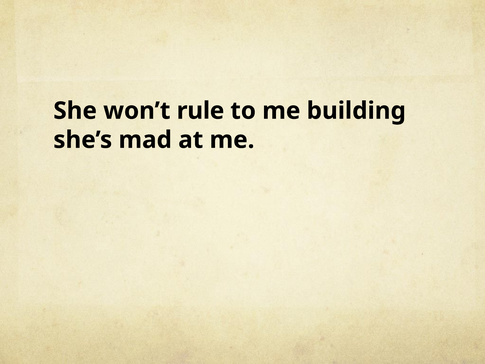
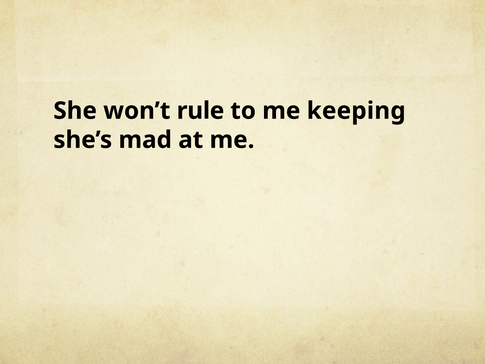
building: building -> keeping
